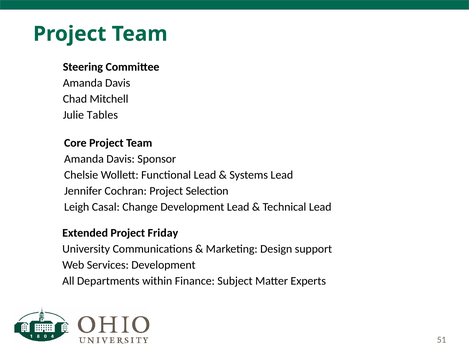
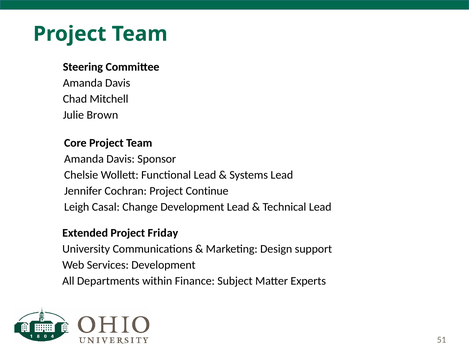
Tables: Tables -> Brown
Selection: Selection -> Continue
